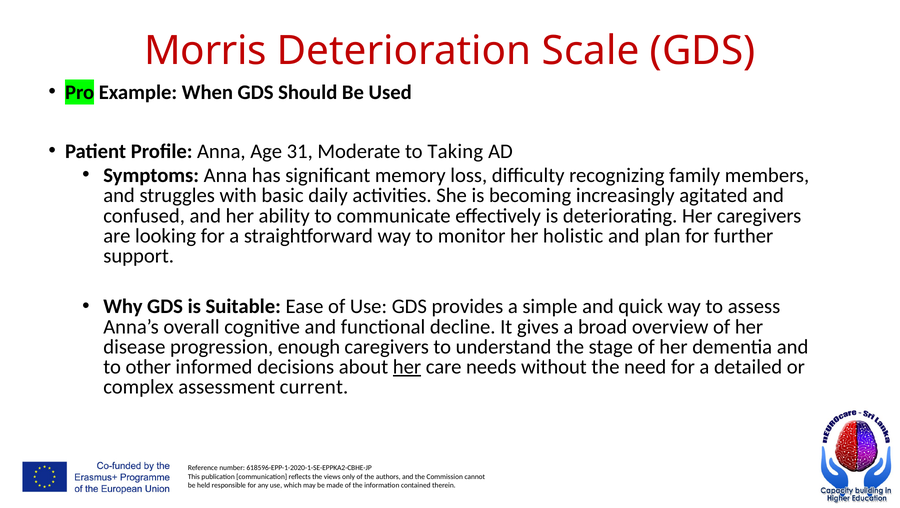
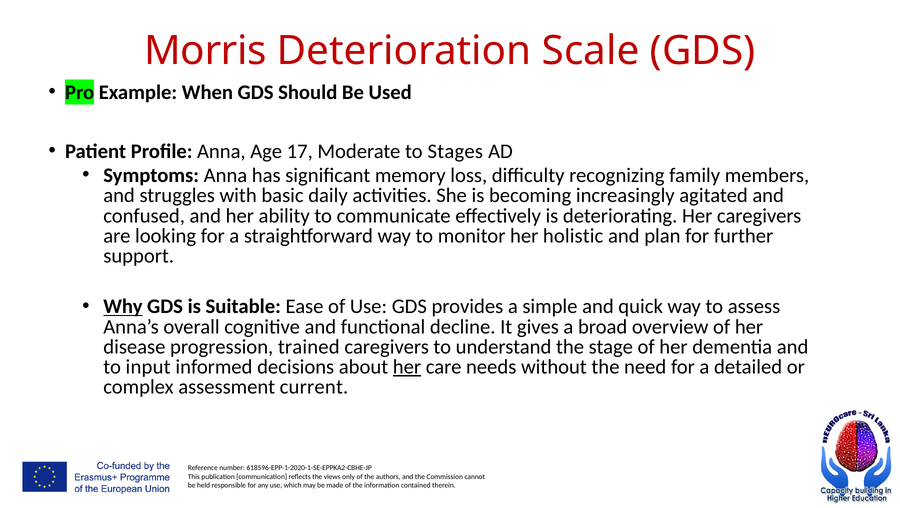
31: 31 -> 17
Taking: Taking -> Stages
Why underline: none -> present
enough: enough -> trained
other: other -> input
